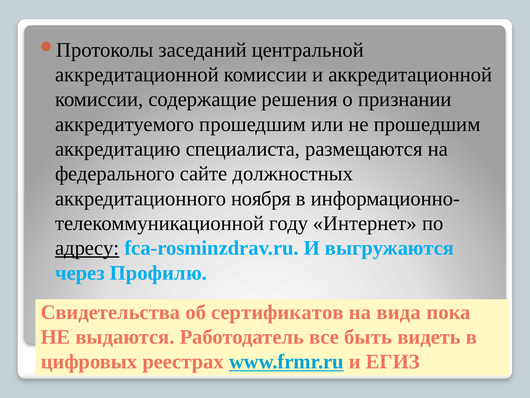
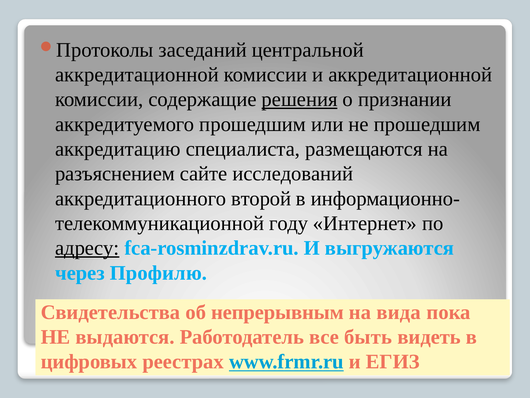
решения underline: none -> present
федерального: федерального -> разъяснением
должностных: должностных -> исследований
ноября: ноября -> второй
сертификатов: сертификатов -> непрерывным
